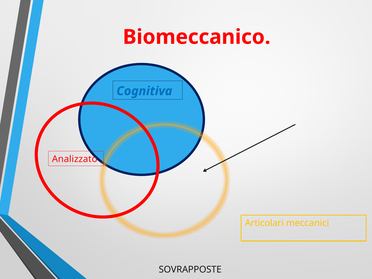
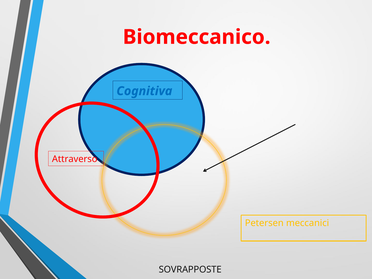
Analizzato: Analizzato -> Attraverso
Articolari: Articolari -> Petersen
